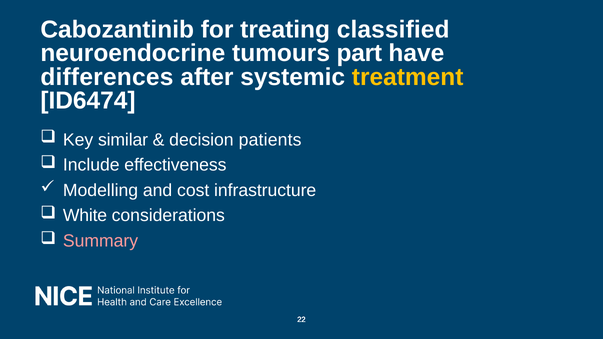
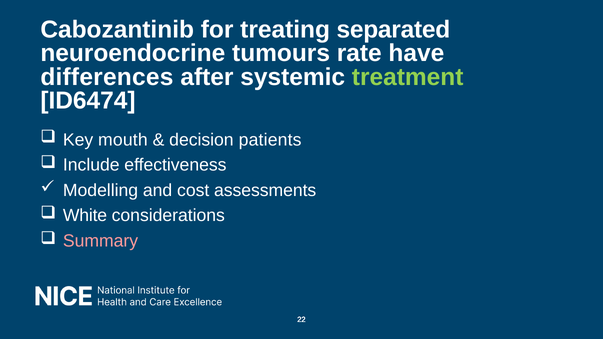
classified: classified -> separated
part: part -> rate
treatment colour: yellow -> light green
similar: similar -> mouth
infrastructure: infrastructure -> assessments
